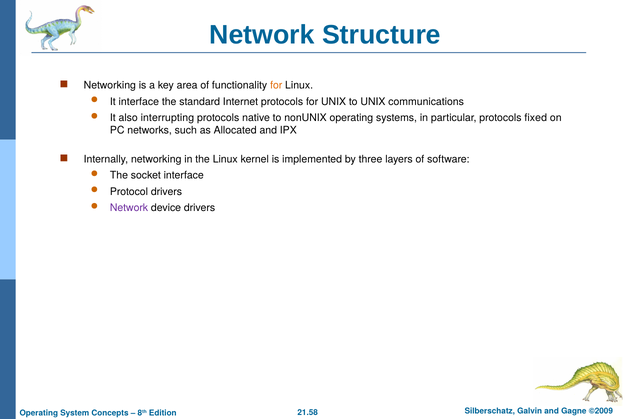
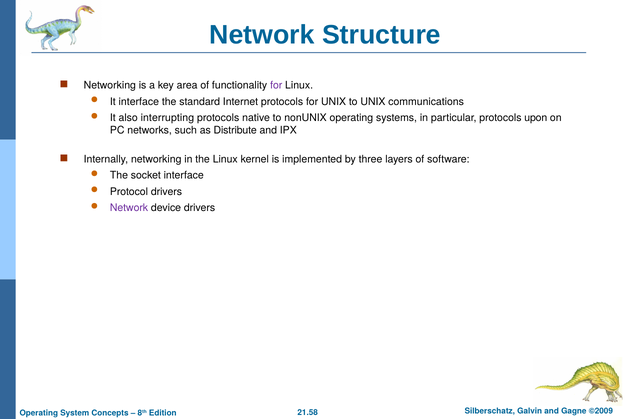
for at (276, 85) colour: orange -> purple
fixed: fixed -> upon
Allocated: Allocated -> Distribute
